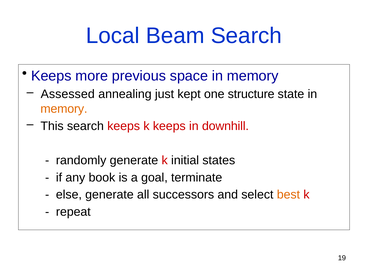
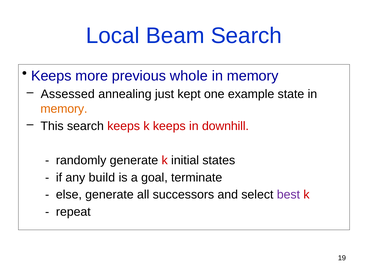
space: space -> whole
structure: structure -> example
book: book -> build
best colour: orange -> purple
